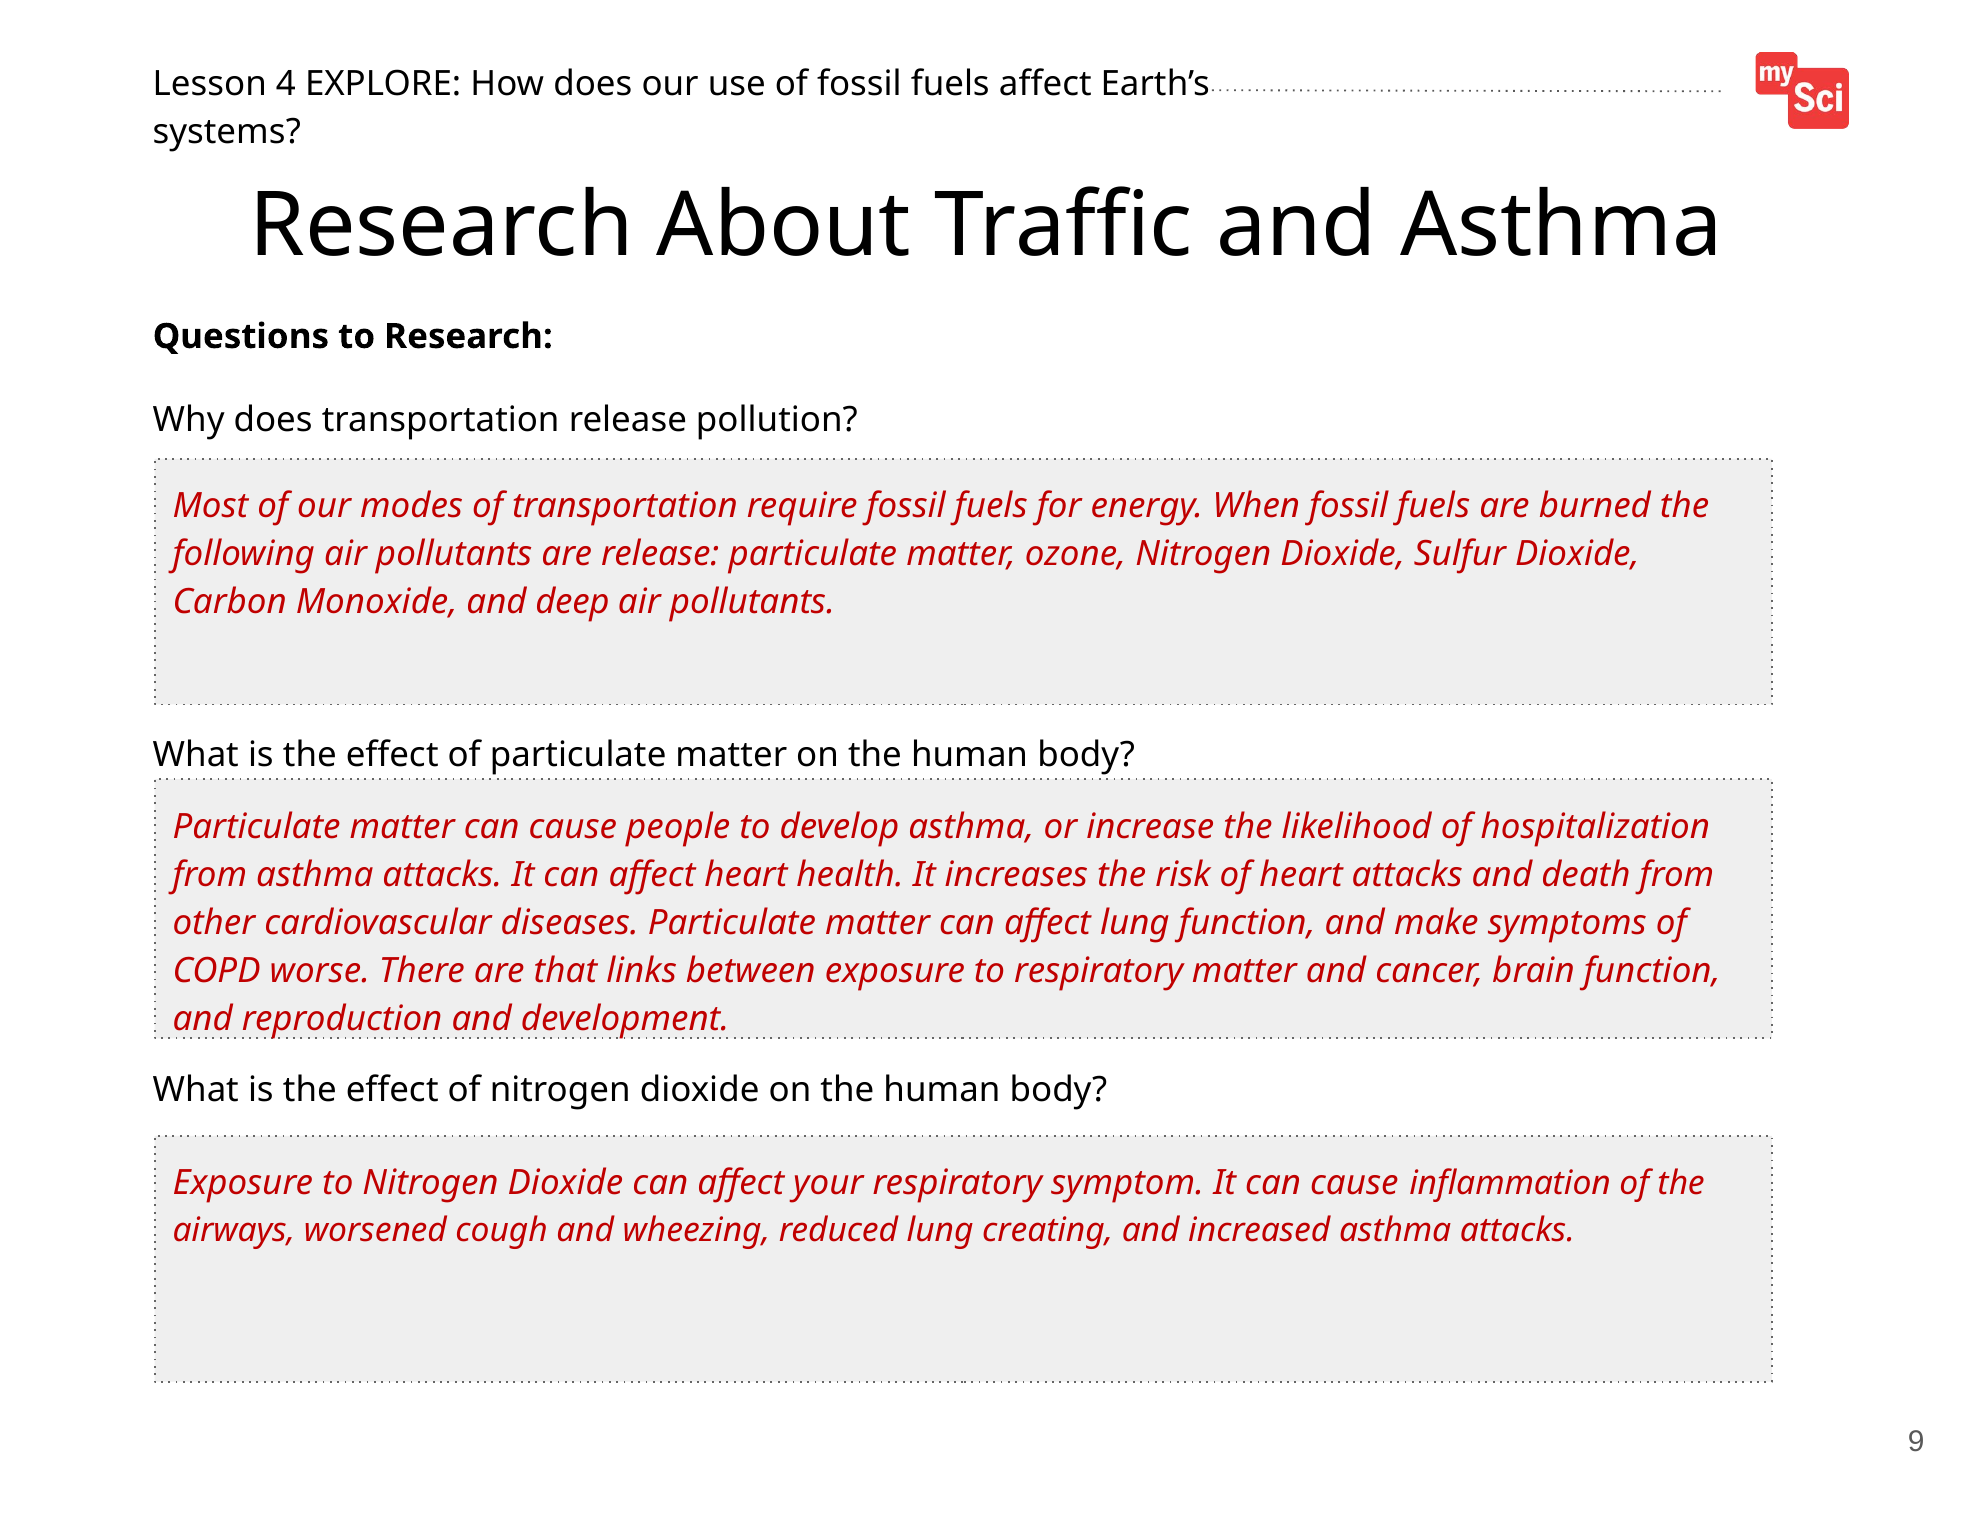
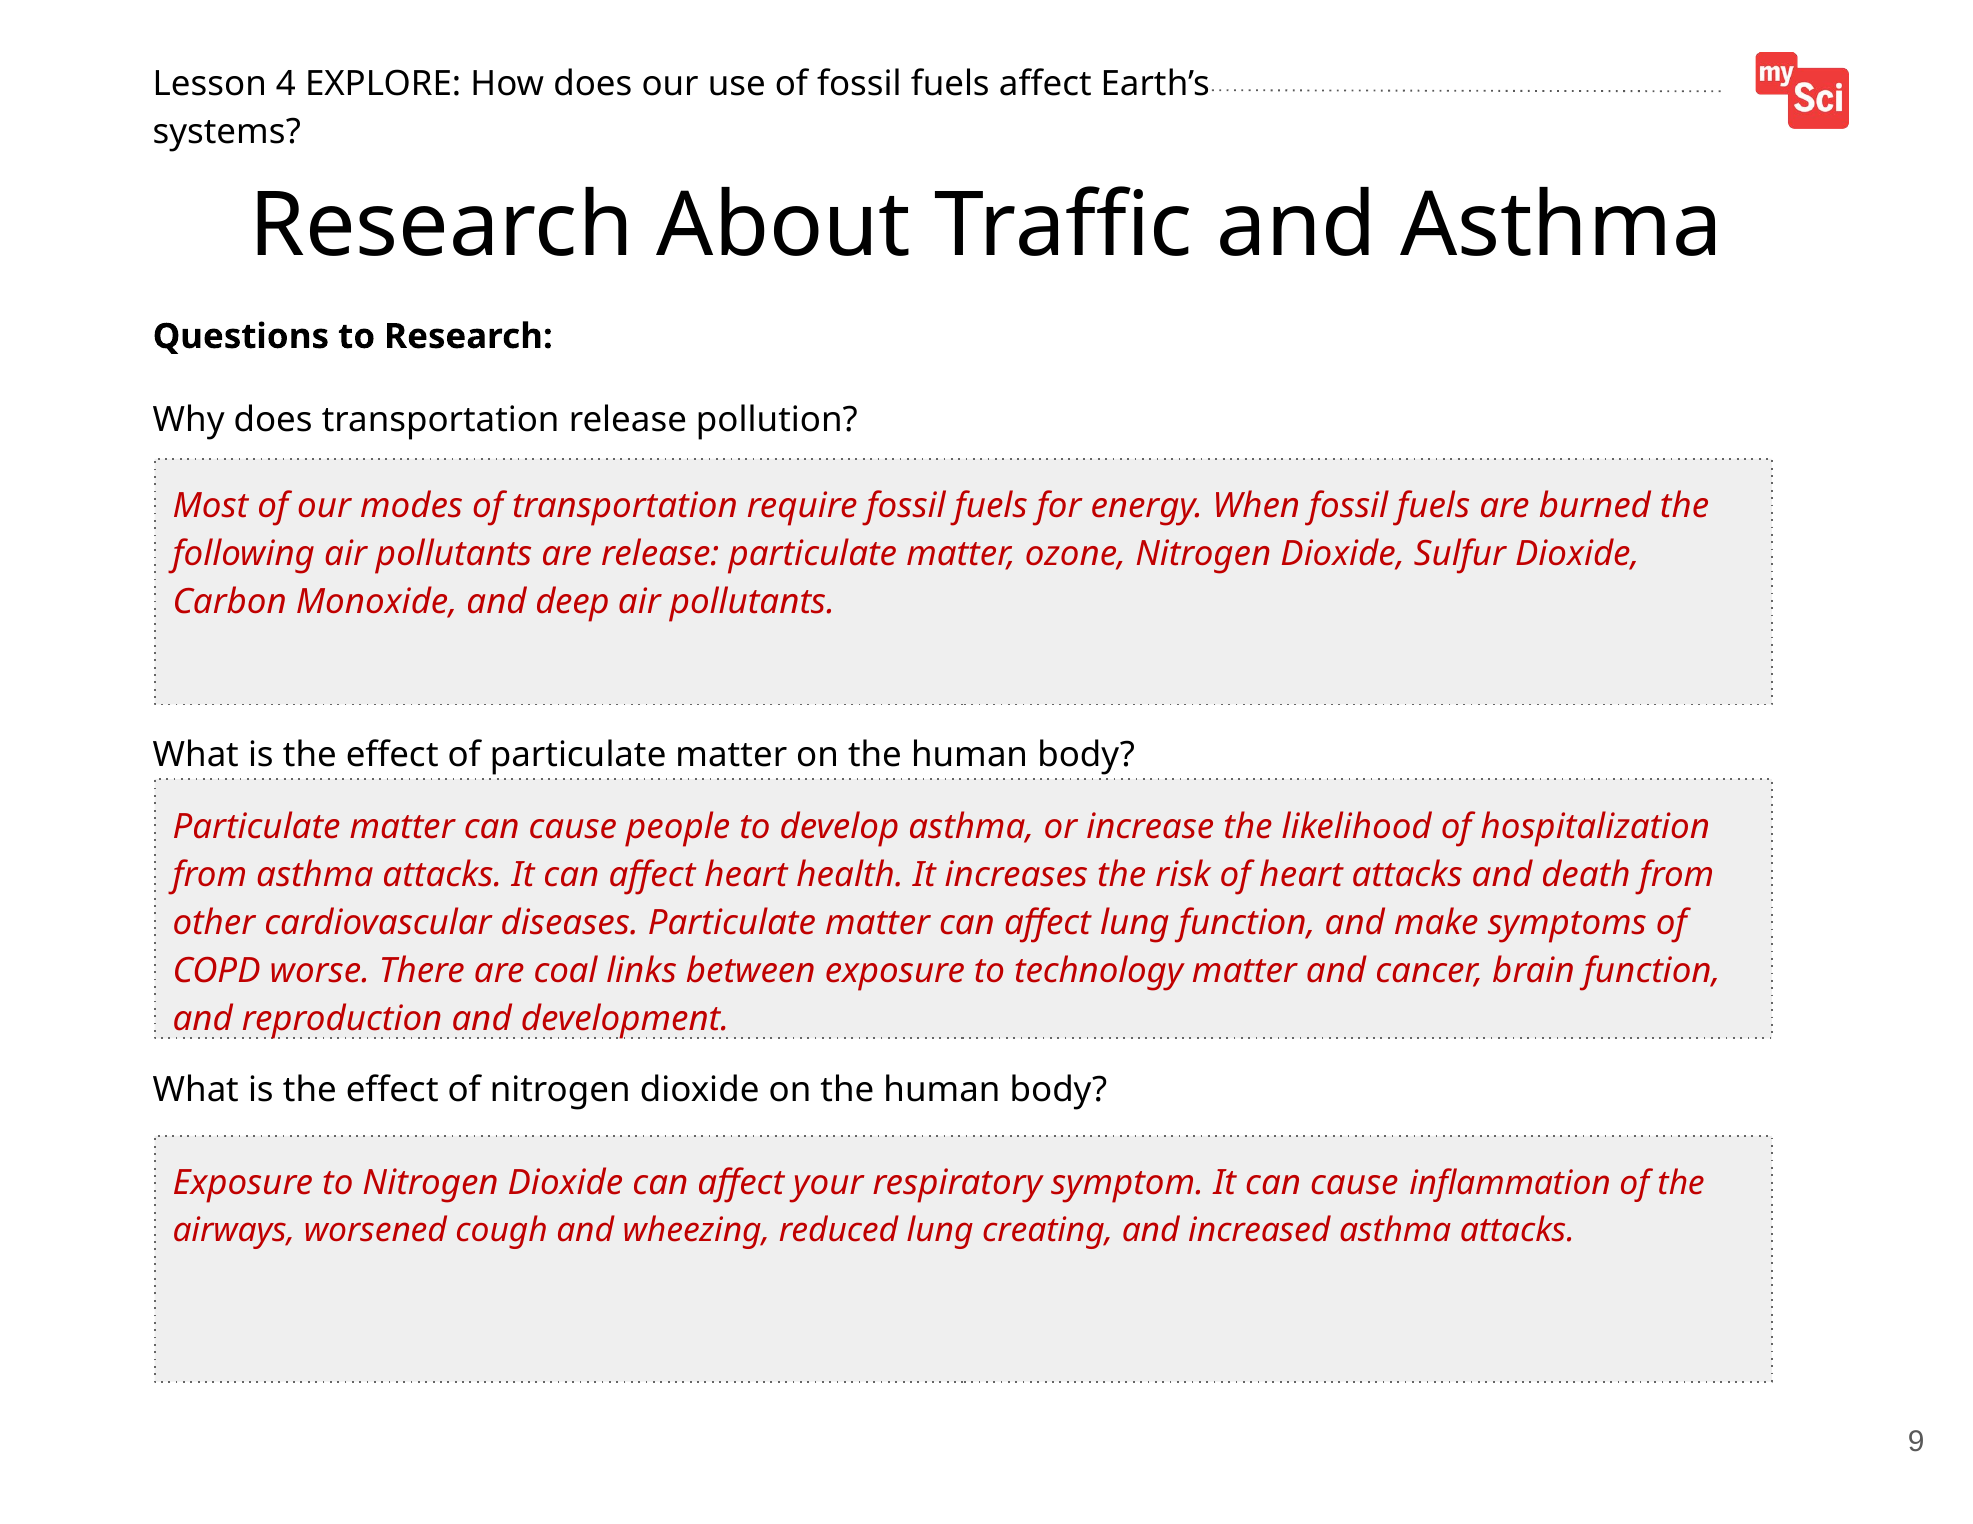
that: that -> coal
to respiratory: respiratory -> technology
